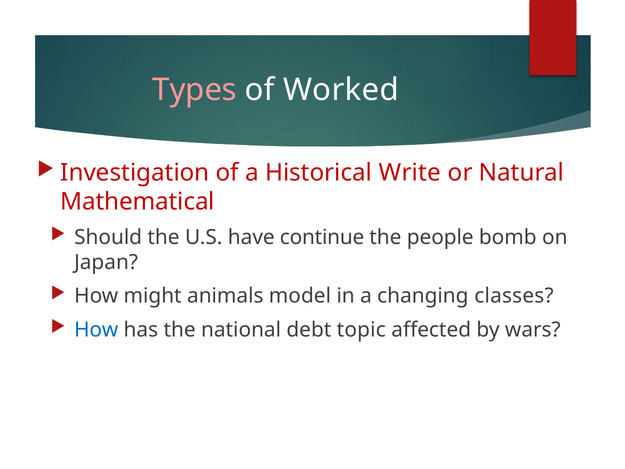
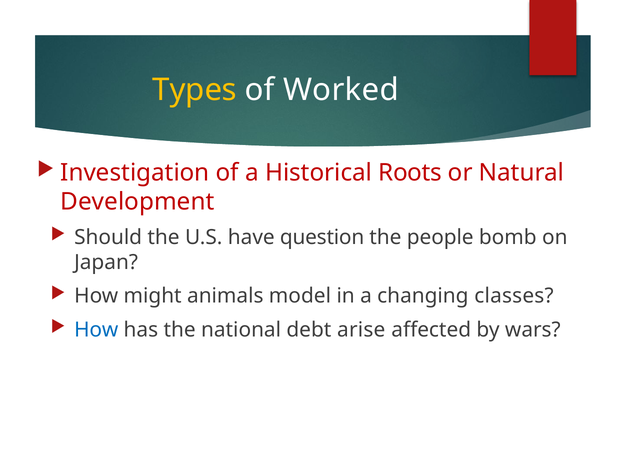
Types colour: pink -> yellow
Write: Write -> Roots
Mathematical: Mathematical -> Development
continue: continue -> question
topic: topic -> arise
